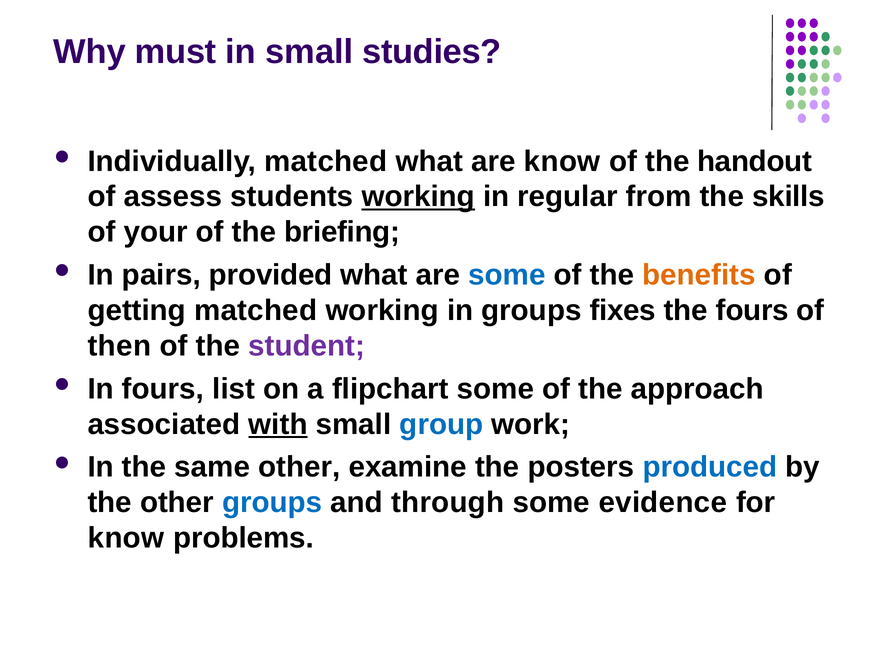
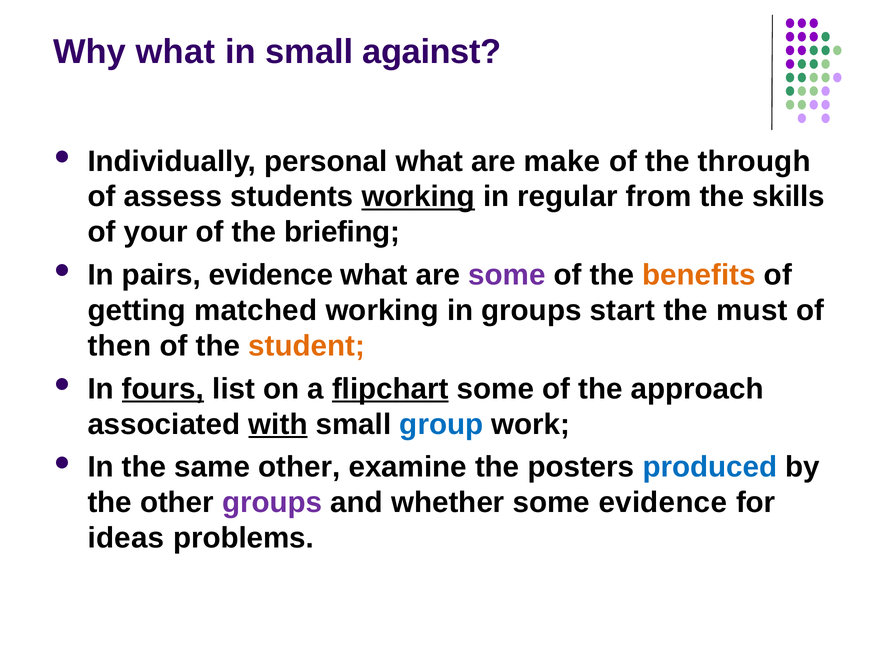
Why must: must -> what
studies: studies -> against
Individually matched: matched -> personal
are know: know -> make
handout: handout -> through
pairs provided: provided -> evidence
some at (507, 275) colour: blue -> purple
fixes: fixes -> start
the fours: fours -> must
student colour: purple -> orange
fours at (163, 389) underline: none -> present
flipchart underline: none -> present
groups at (272, 503) colour: blue -> purple
through: through -> whether
know at (126, 538): know -> ideas
